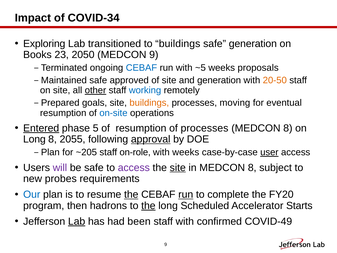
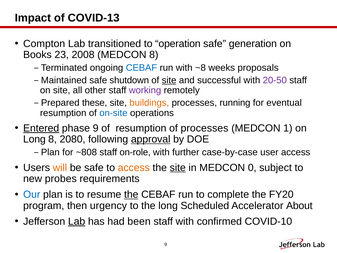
COVID-34: COVID-34 -> COVID-13
Exploring: Exploring -> Compton
to buildings: buildings -> operation
2050: 2050 -> 2008
MEDCON 9: 9 -> 8
~5: ~5 -> ~8
approved: approved -> shutdown
site at (169, 80) underline: none -> present
and generation: generation -> successful
20-50 colour: orange -> purple
other underline: present -> none
working colour: blue -> purple
goals: goals -> these
moving: moving -> running
phase 5: 5 -> 9
8 at (288, 128): 8 -> 1
2055: 2055 -> 2080
~205: ~205 -> ~808
with weeks: weeks -> further
user underline: present -> none
will colour: purple -> orange
access at (134, 167) colour: purple -> orange
in MEDCON 8: 8 -> 0
run at (186, 194) underline: present -> none
hadrons: hadrons -> urgency
the at (148, 205) underline: present -> none
Starts: Starts -> About
COVID-49: COVID-49 -> COVID-10
